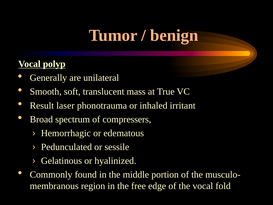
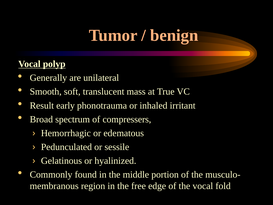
laser: laser -> early
